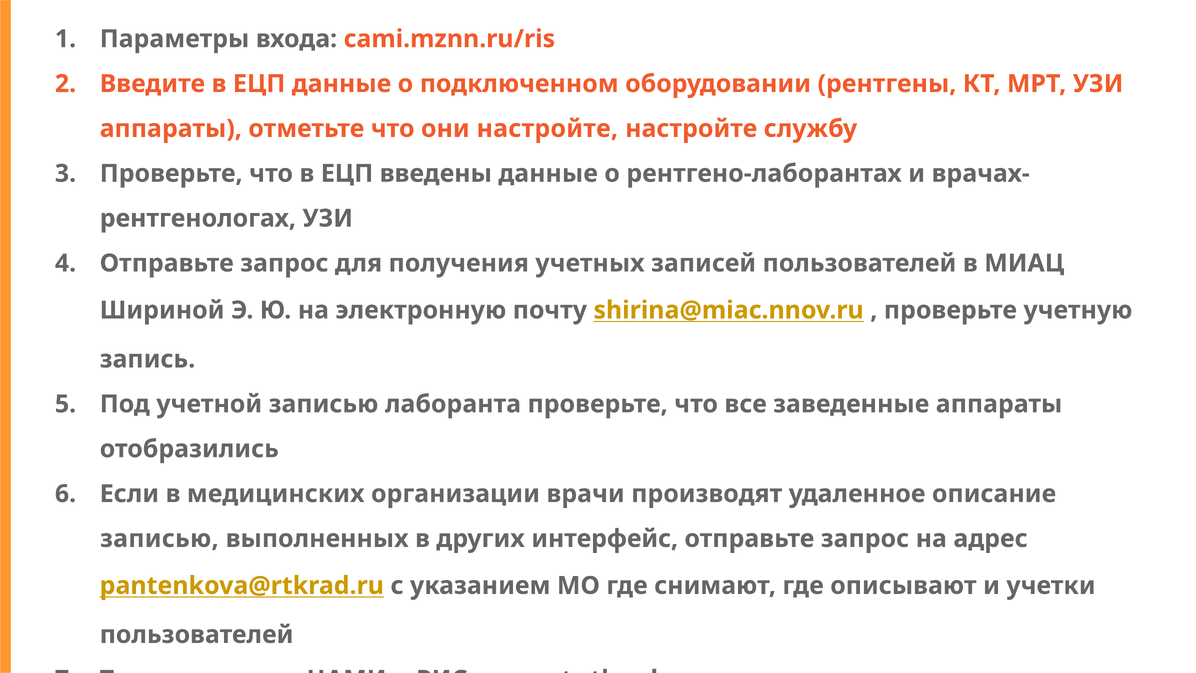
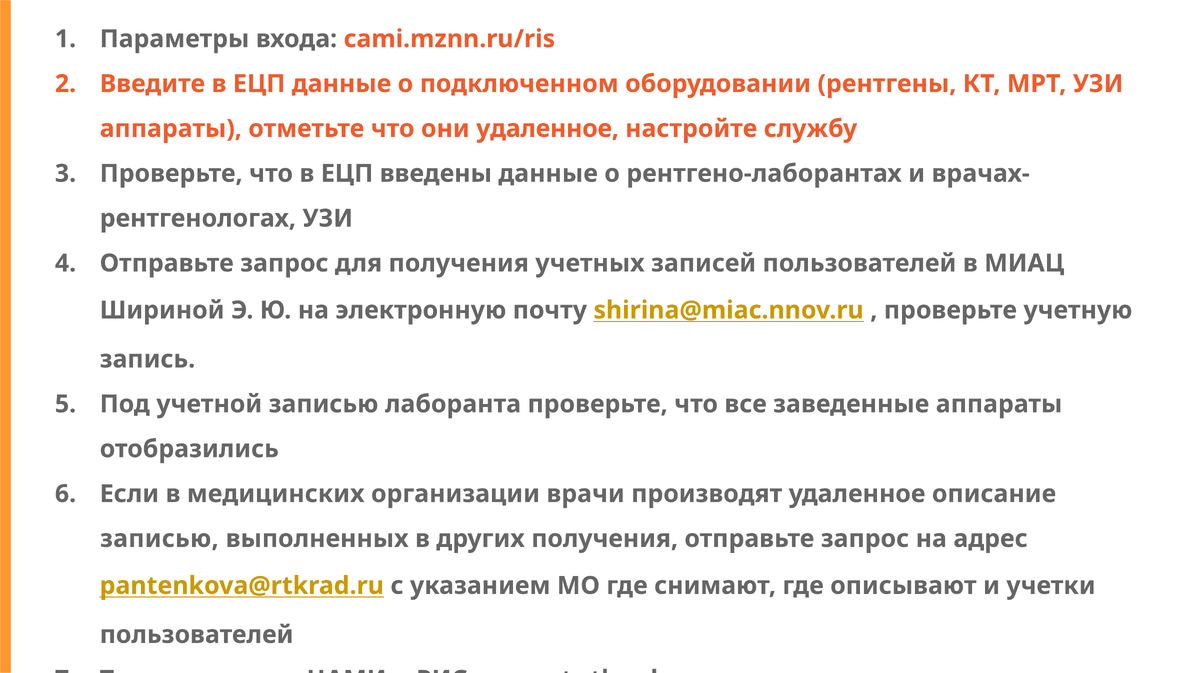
они настройте: настройте -> удаленное
других интерфейс: интерфейс -> получения
